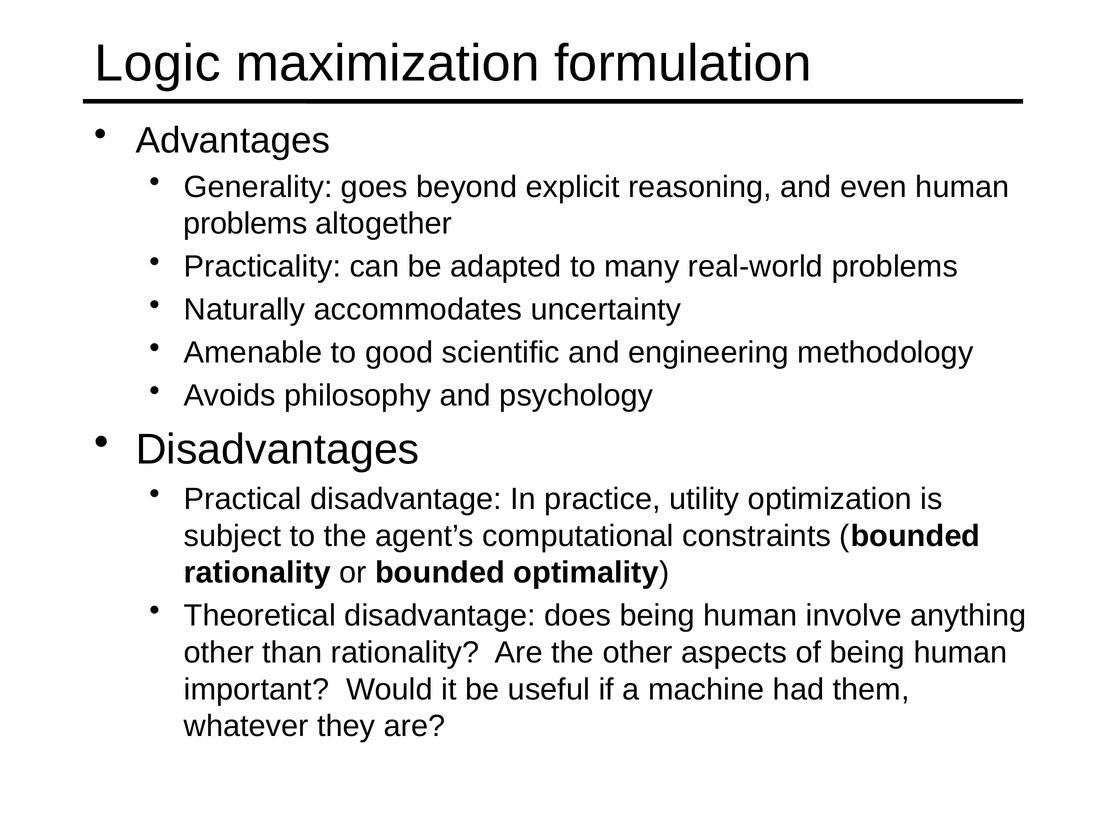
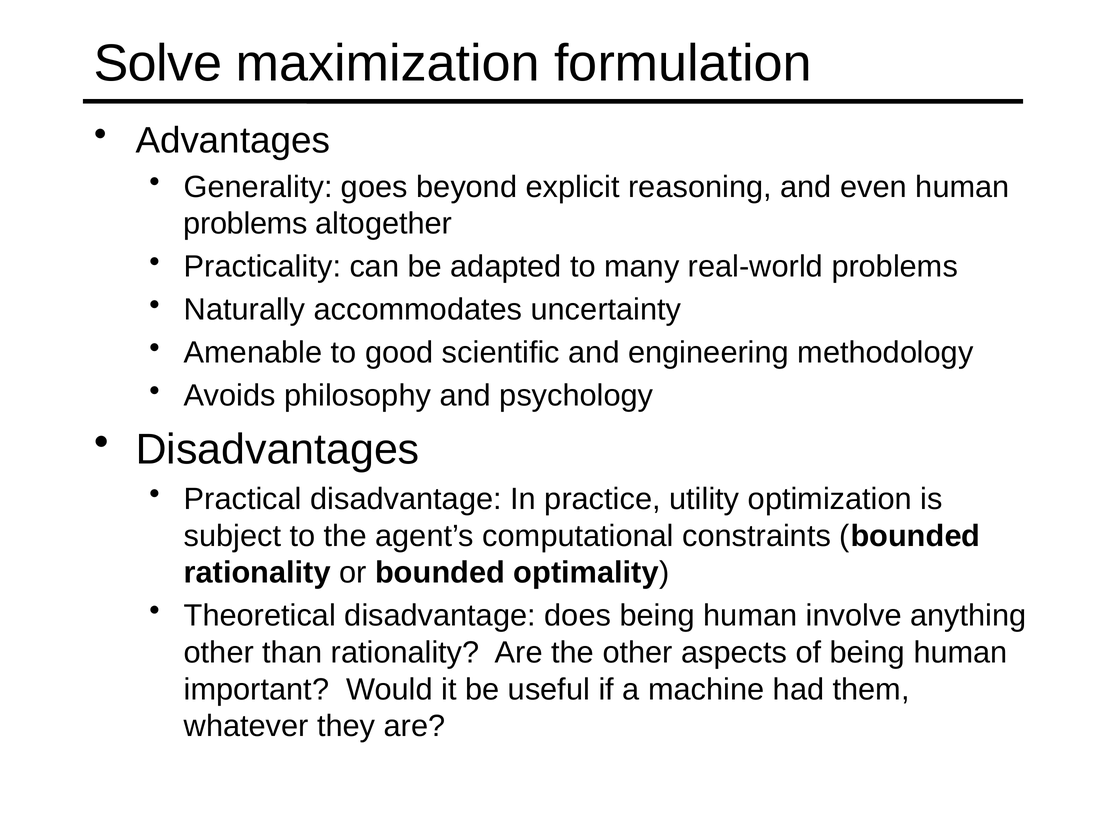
Logic: Logic -> Solve
